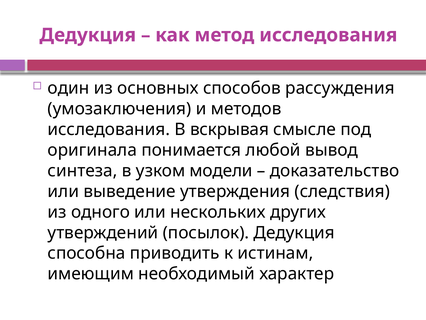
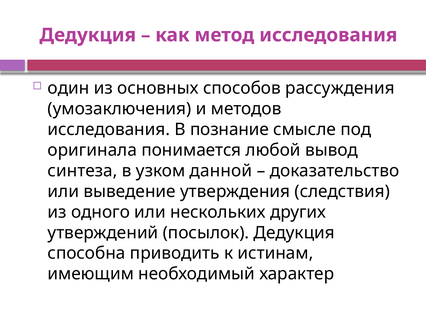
вскрывая: вскрывая -> познание
модели: модели -> данной
